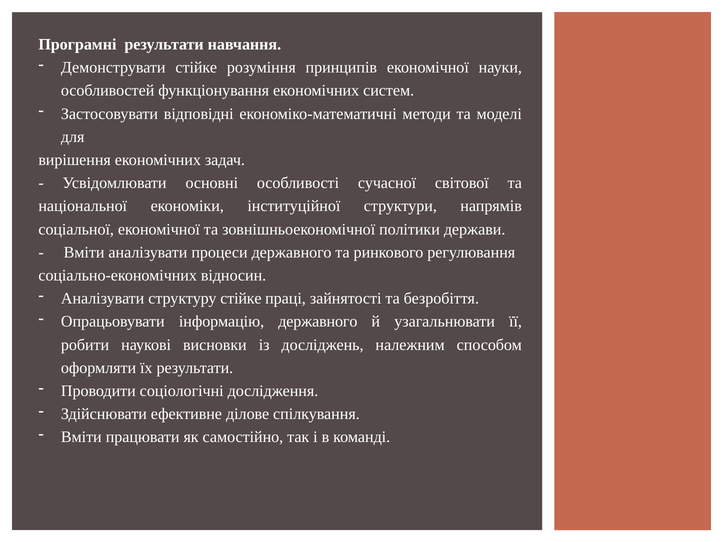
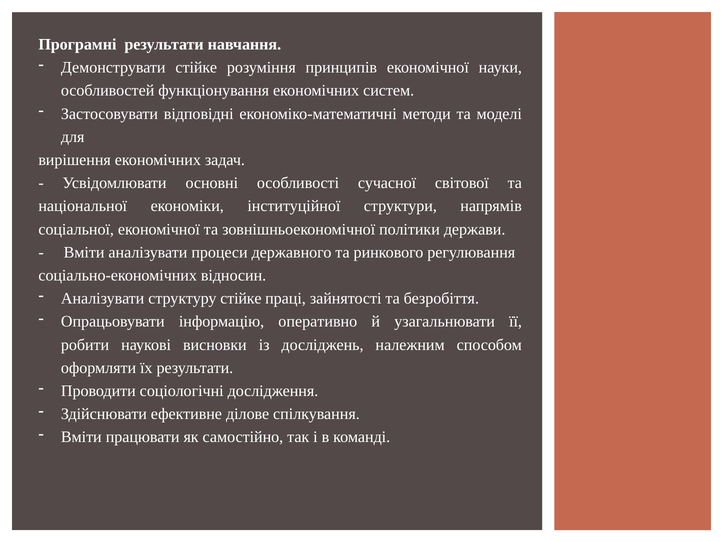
інформацію державного: державного -> оперативно
